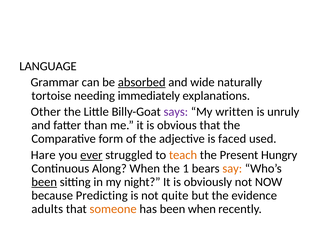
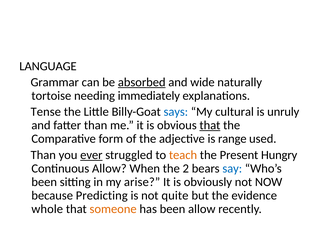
Other: Other -> Tense
says colour: purple -> blue
written: written -> cultural
that at (210, 126) underline: none -> present
faced: faced -> range
Hare at (43, 155): Hare -> Than
Continuous Along: Along -> Allow
1: 1 -> 2
say colour: orange -> blue
been at (44, 182) underline: present -> none
night: night -> arise
adults: adults -> whole
been when: when -> allow
